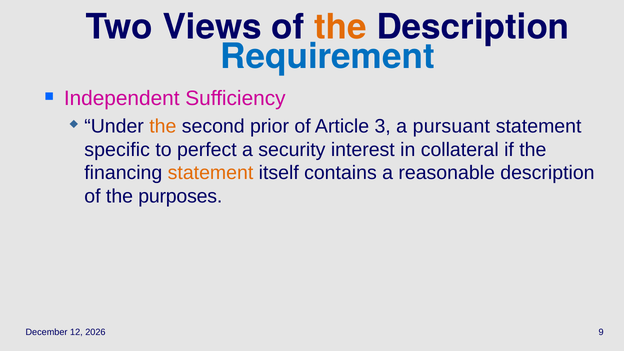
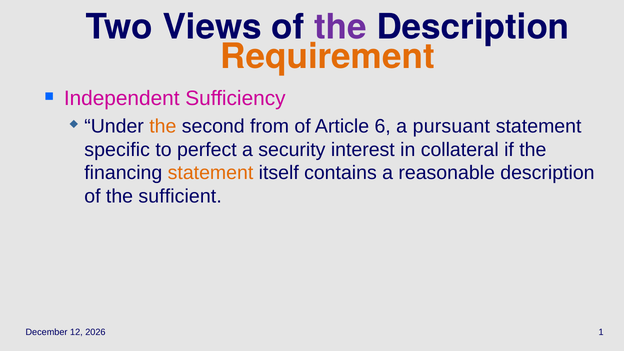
the at (340, 27) colour: orange -> purple
Requirement colour: blue -> orange
prior: prior -> from
3: 3 -> 6
purposes: purposes -> sufficient
9: 9 -> 1
